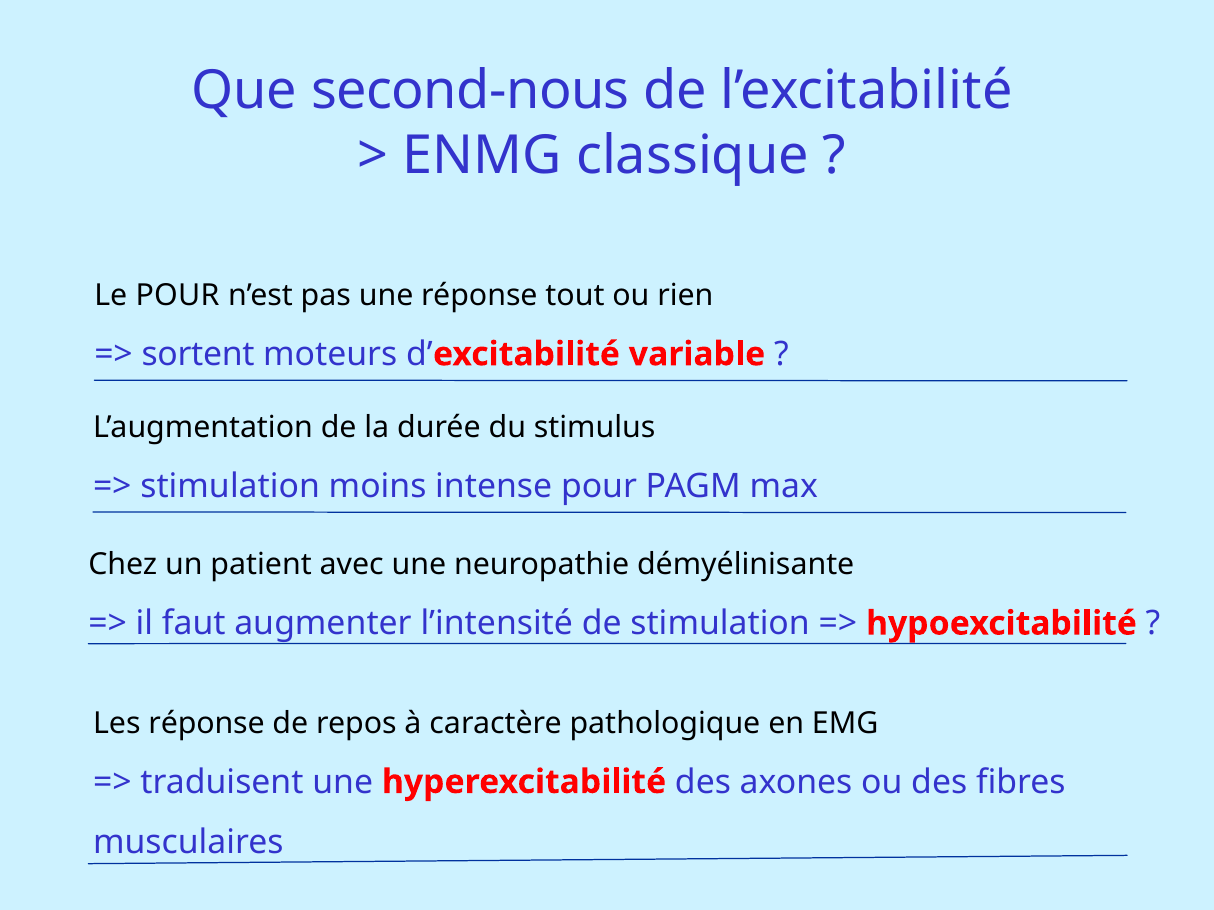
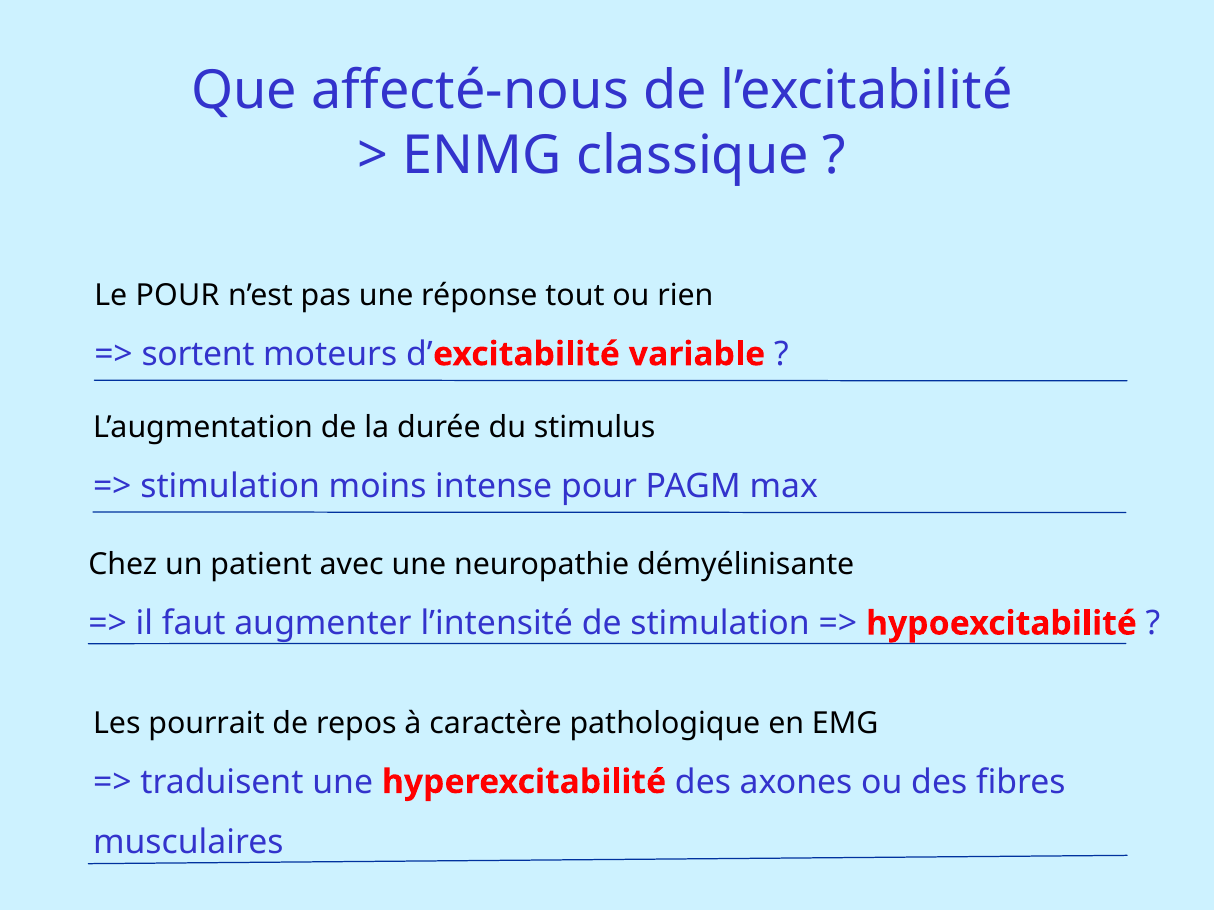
second-nous: second-nous -> affecté-nous
Les réponse: réponse -> pourrait
